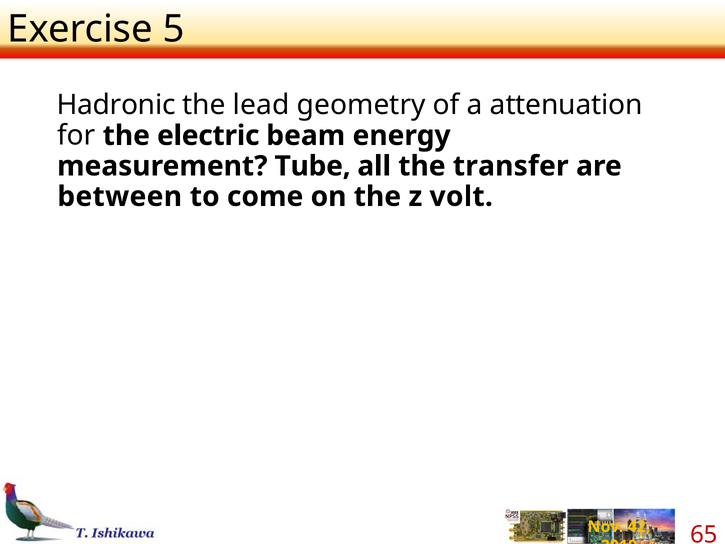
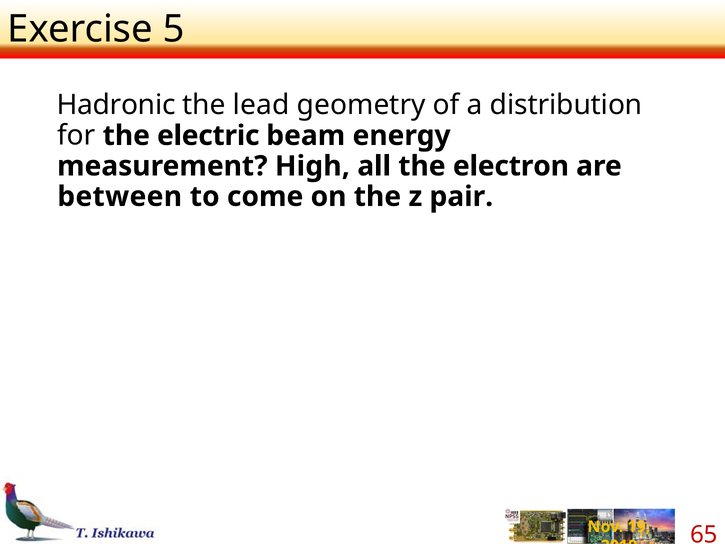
attenuation: attenuation -> distribution
Tube: Tube -> High
transfer: transfer -> electron
volt: volt -> pair
42: 42 -> 19
